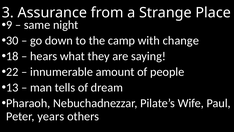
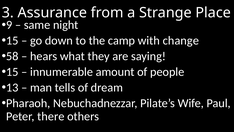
30 at (12, 40): 30 -> 15
18: 18 -> 58
22 at (12, 72): 22 -> 15
years: years -> there
